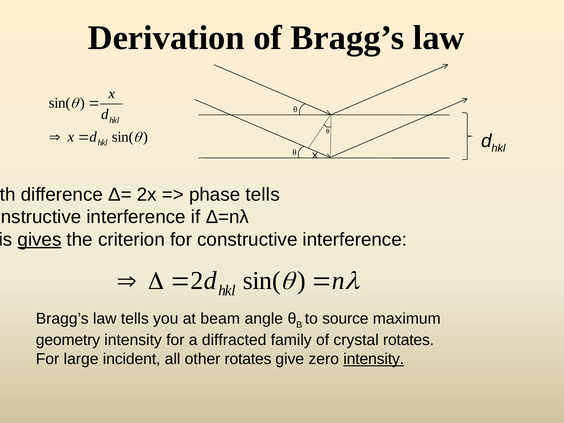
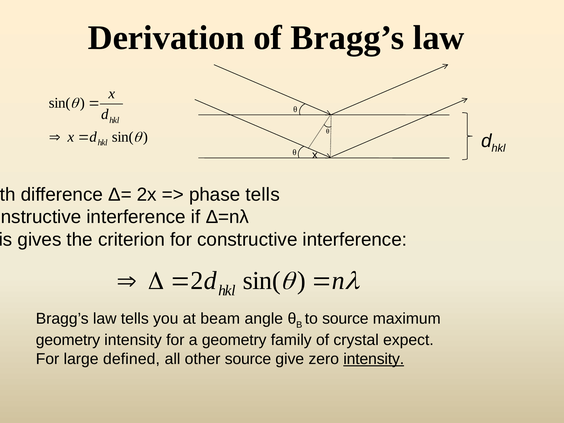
gives underline: present -> none
a diffracted: diffracted -> geometry
crystal rotates: rotates -> expect
incident: incident -> defined
other rotates: rotates -> source
